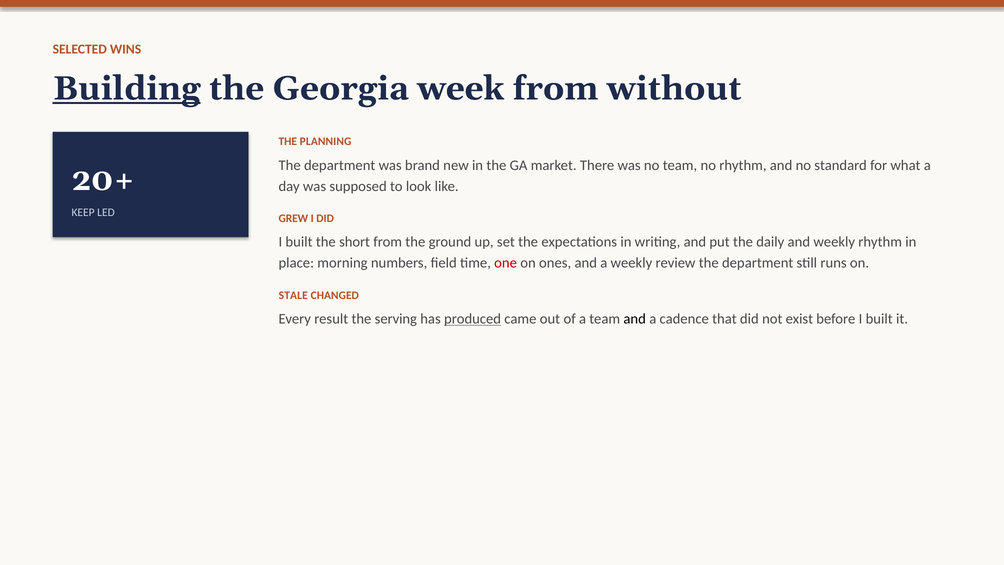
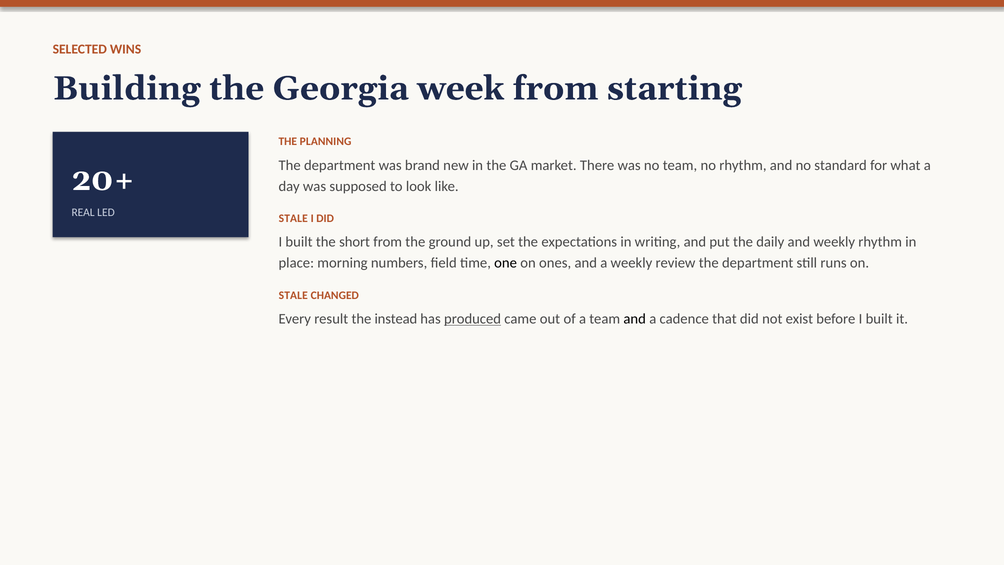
Building underline: present -> none
without: without -> starting
KEEP: KEEP -> REAL
GREW at (293, 218): GREW -> STALE
one colour: red -> black
serving: serving -> instead
